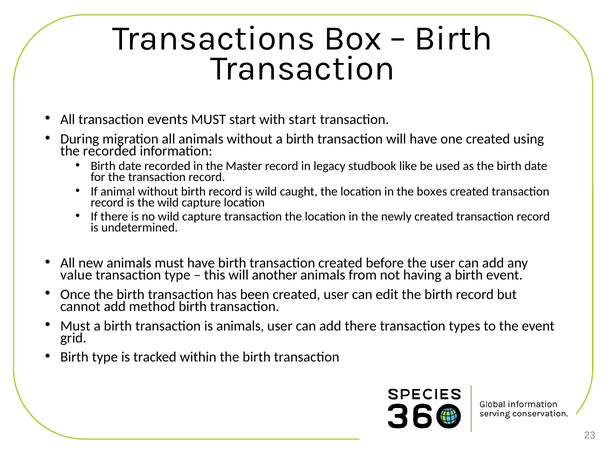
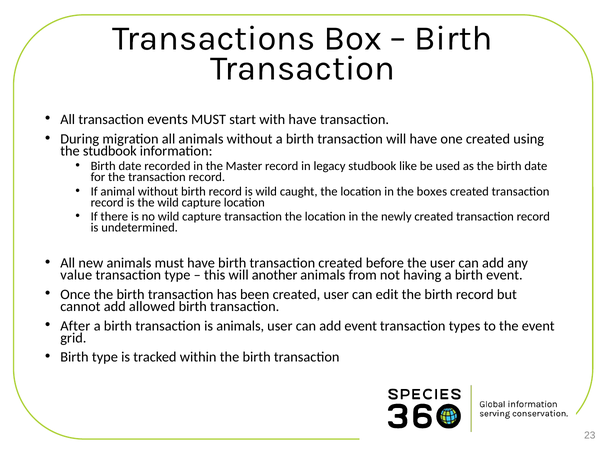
with start: start -> have
the recorded: recorded -> studbook
method: method -> allowed
Must at (75, 326): Must -> After
add there: there -> event
